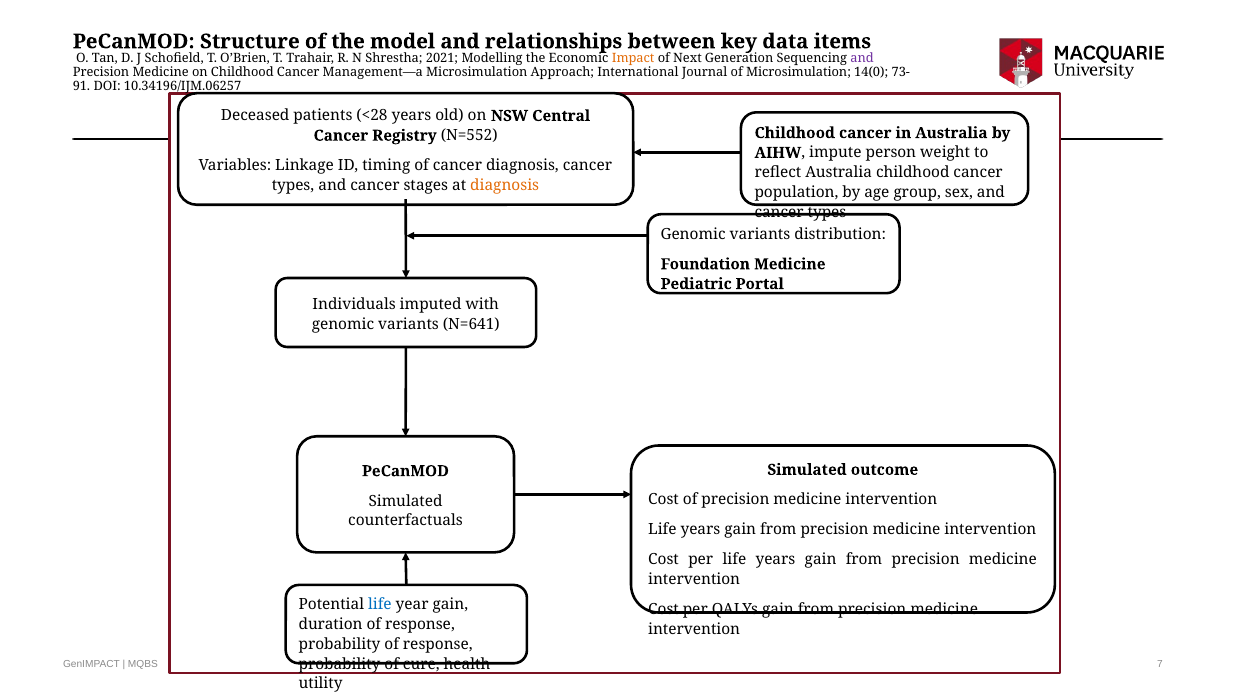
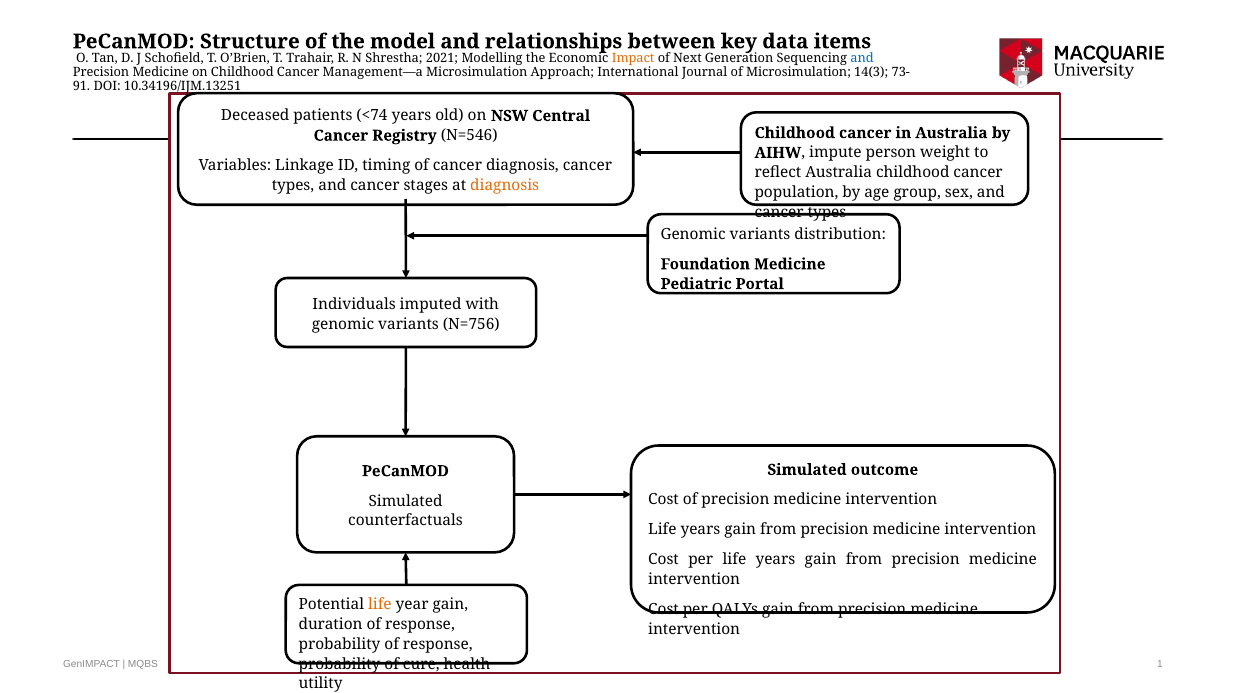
and at (862, 59) colour: purple -> blue
14(0: 14(0 -> 14(3
10.34196/IJM.06257: 10.34196/IJM.06257 -> 10.34196/IJM.13251
<28: <28 -> <74
N=552: N=552 -> N=546
N=641: N=641 -> N=756
life at (380, 605) colour: blue -> orange
7: 7 -> 1
